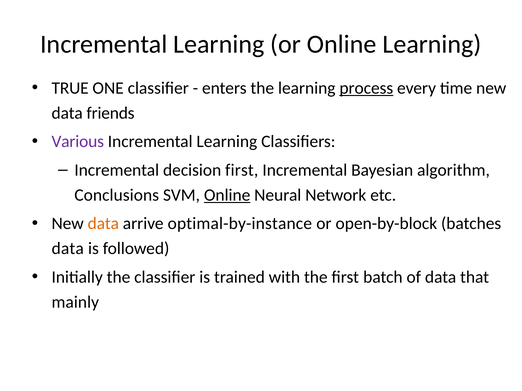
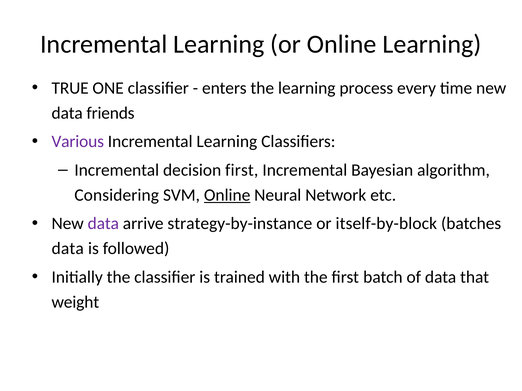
process underline: present -> none
Conclusions: Conclusions -> Considering
data at (103, 224) colour: orange -> purple
optimal-by-instance: optimal-by-instance -> strategy-by-instance
open-by-block: open-by-block -> itself-by-block
mainly: mainly -> weight
